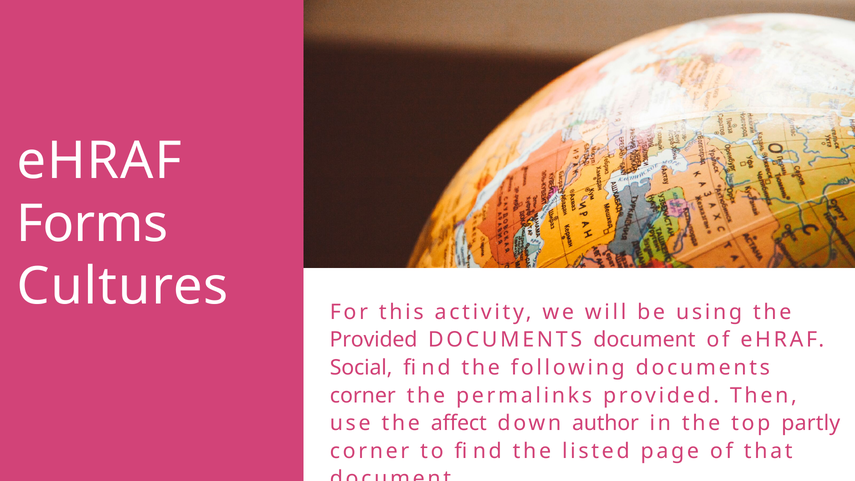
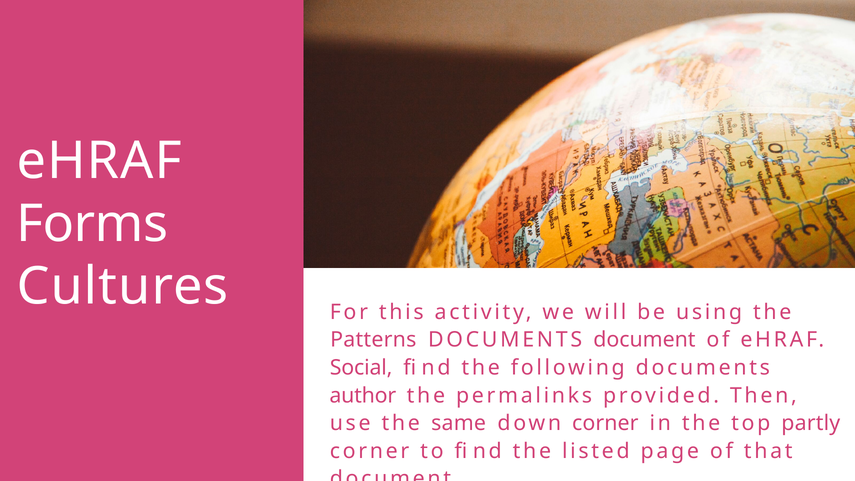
Provided at (373, 340): Provided -> Patterns
corner at (363, 395): corner -> author
affect: affect -> same
down author: author -> corner
